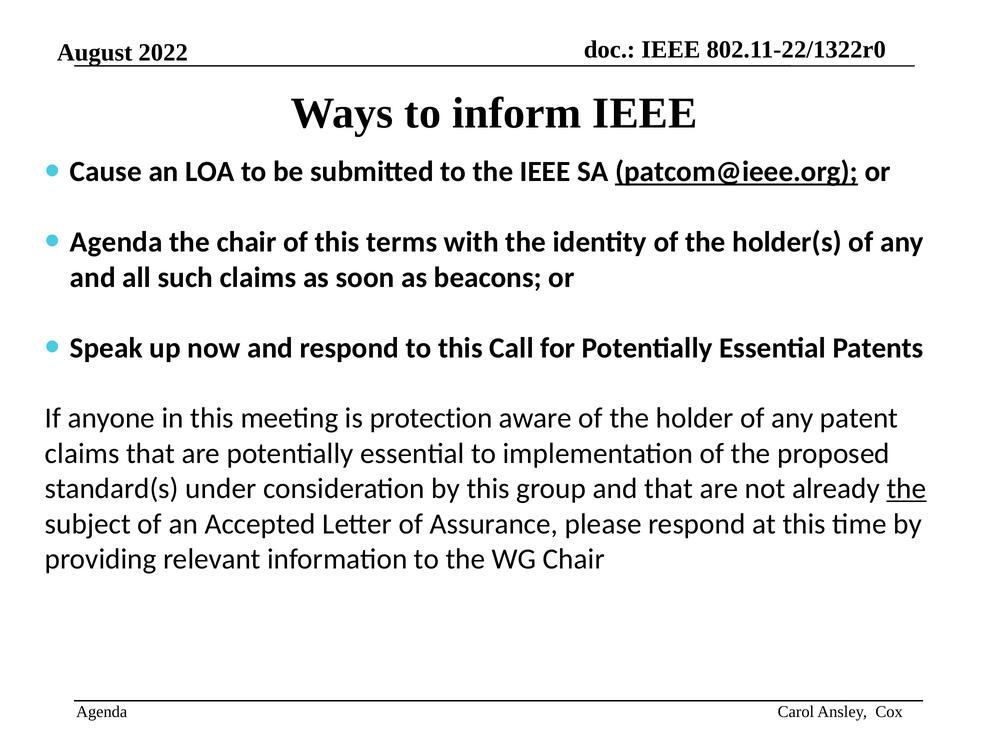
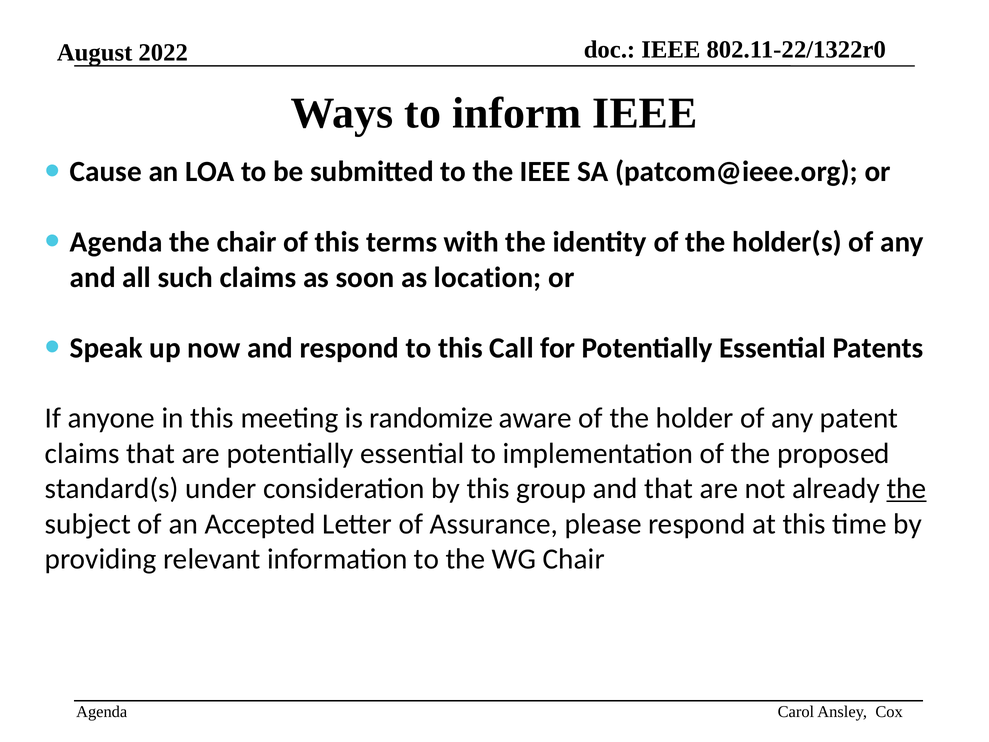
patcom@ieee.org underline: present -> none
beacons: beacons -> location
protection: protection -> randomize
